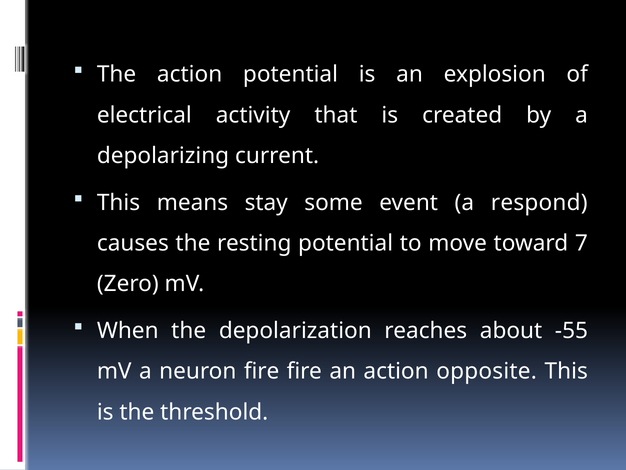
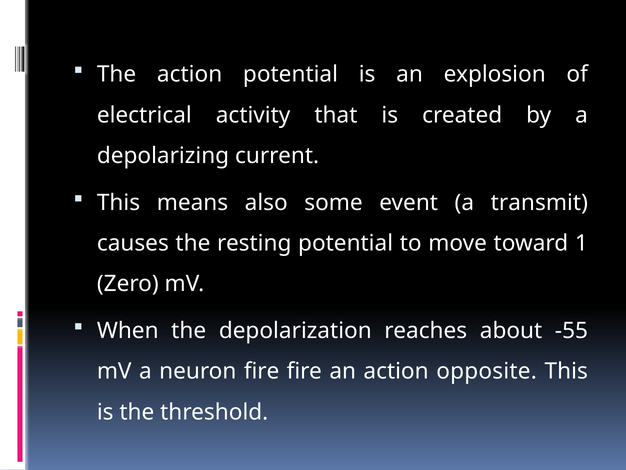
stay: stay -> also
respond: respond -> transmit
7: 7 -> 1
